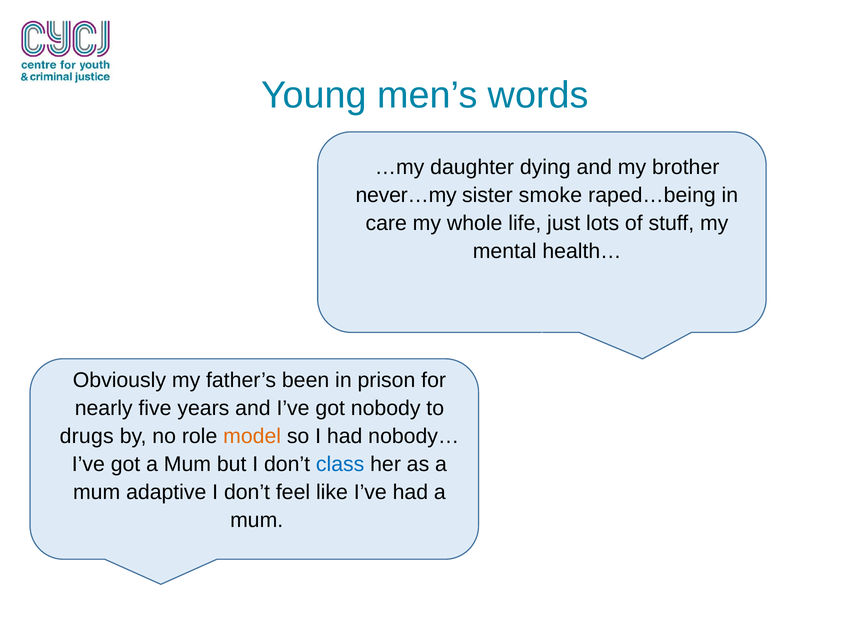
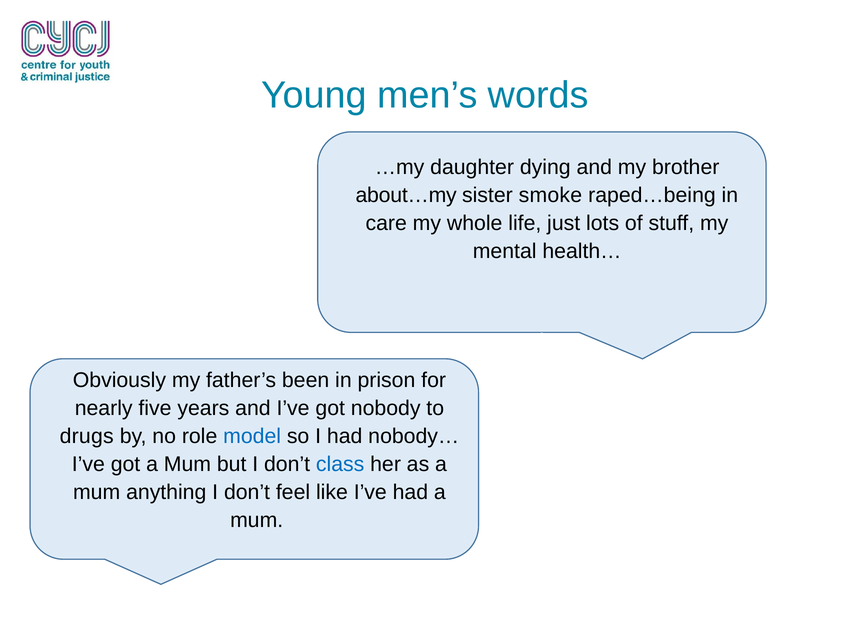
never…my: never…my -> about…my
model colour: orange -> blue
adaptive: adaptive -> anything
